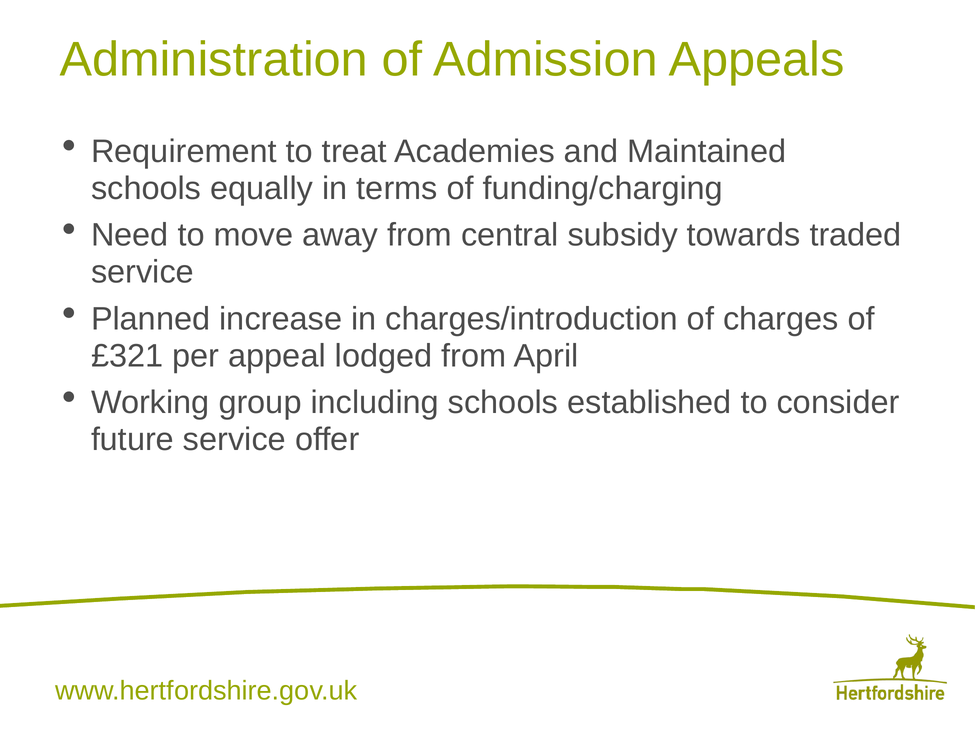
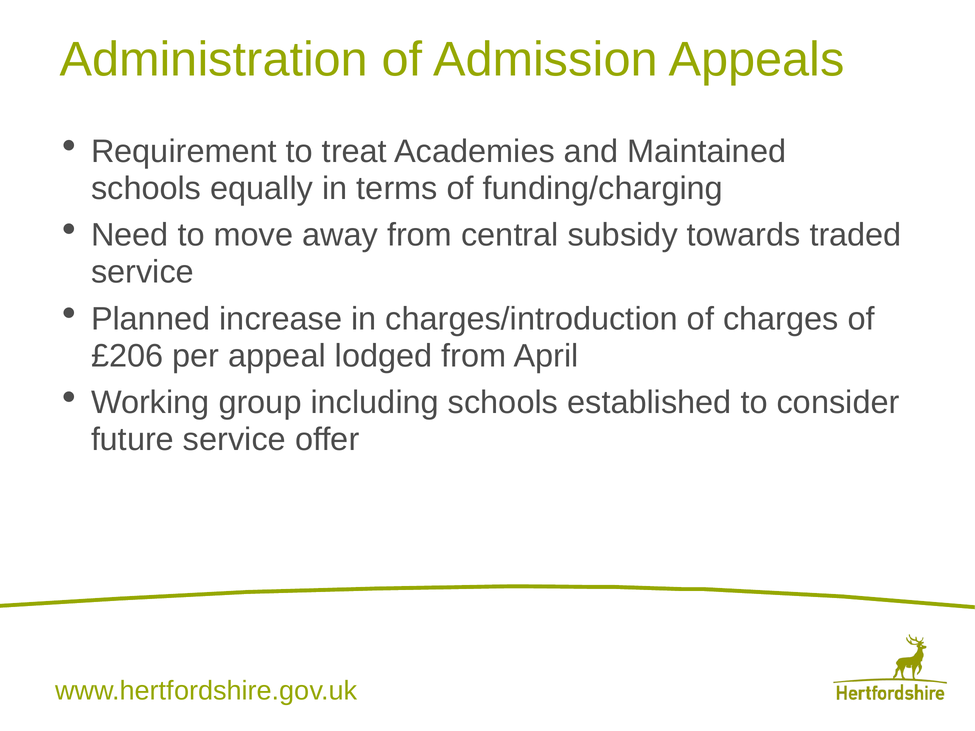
£321: £321 -> £206
